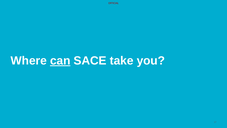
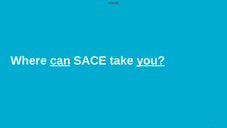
you underline: none -> present
